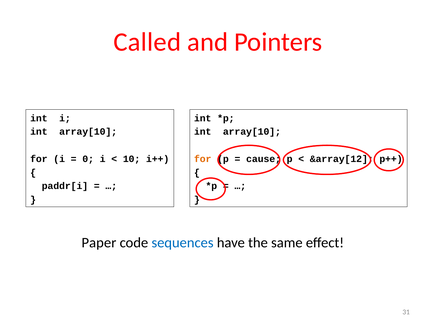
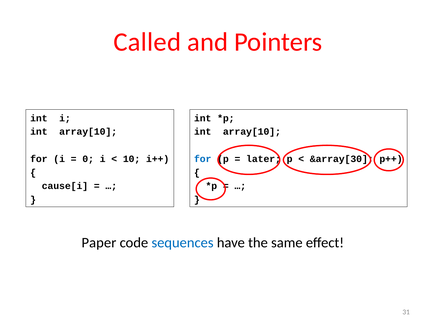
for at (203, 159) colour: orange -> blue
cause: cause -> later
&array[12: &array[12 -> &array[30
paddr[i: paddr[i -> cause[i
